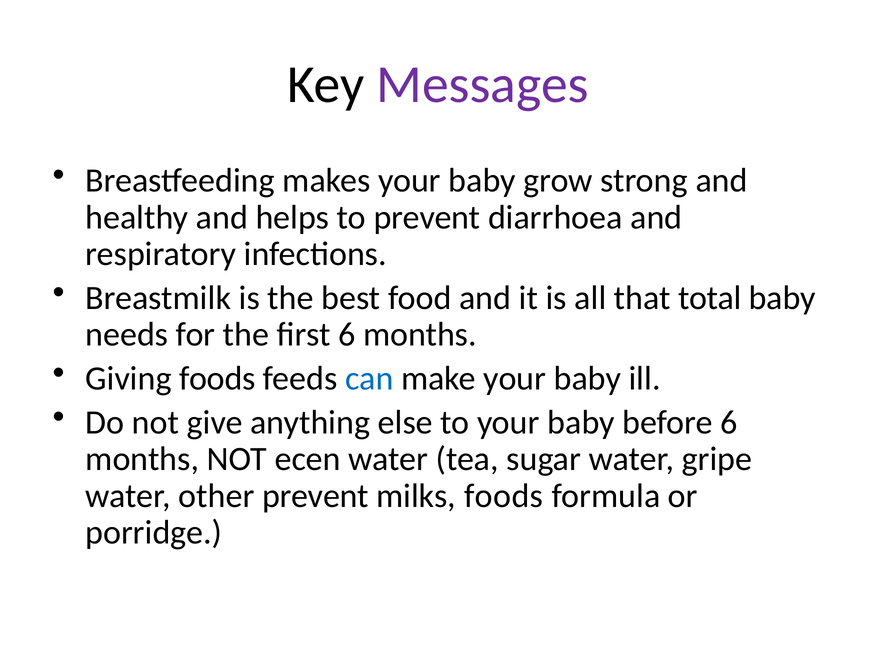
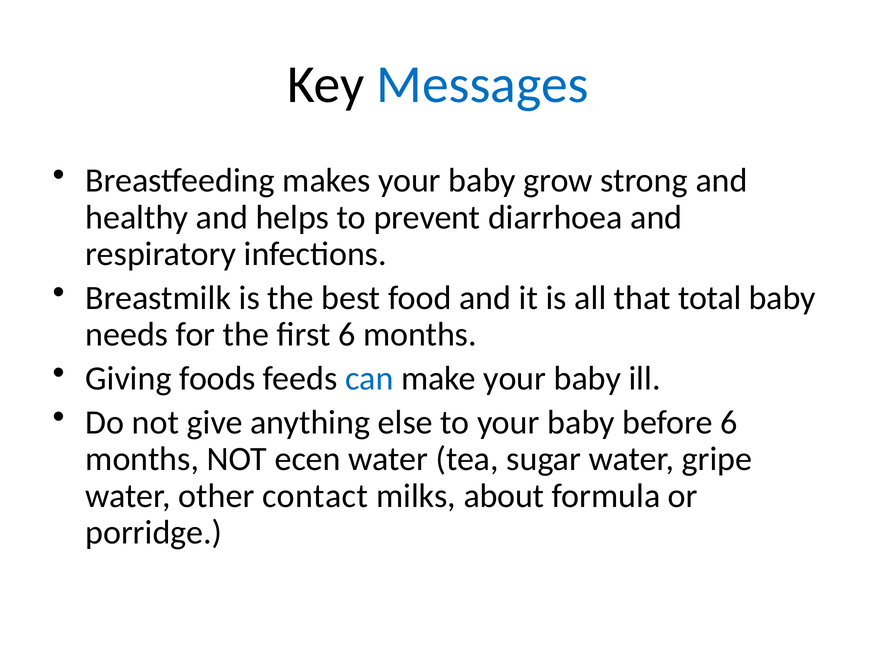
Messages colour: purple -> blue
other prevent: prevent -> contact
milks foods: foods -> about
